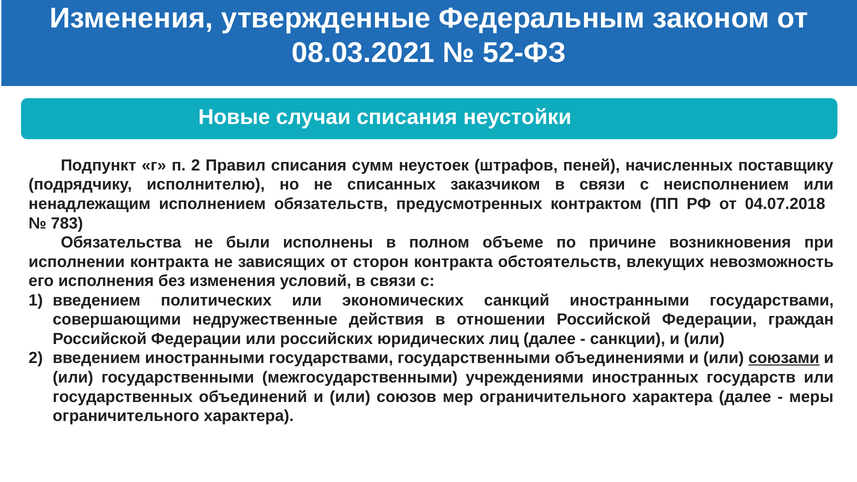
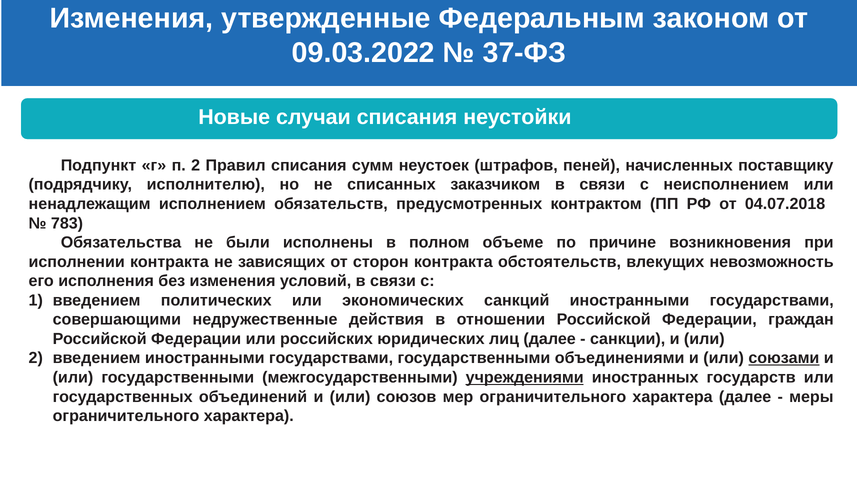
08.03.2021: 08.03.2021 -> 09.03.2022
52-ФЗ: 52-ФЗ -> 37-ФЗ
учреждениями underline: none -> present
